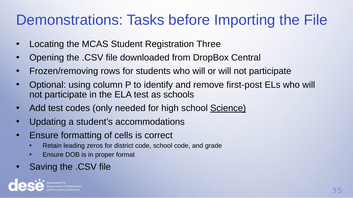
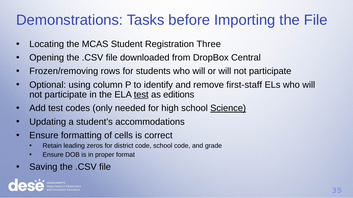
first-post: first-post -> first-staff
test at (141, 95) underline: none -> present
schools: schools -> editions
